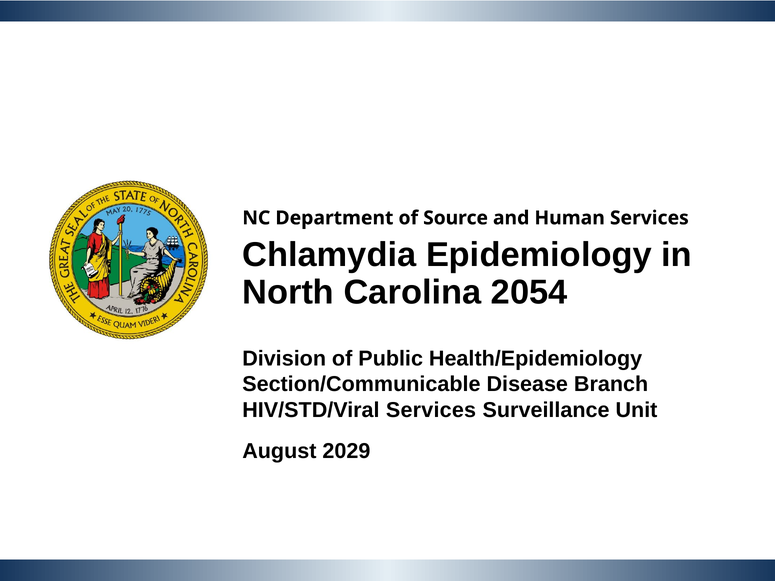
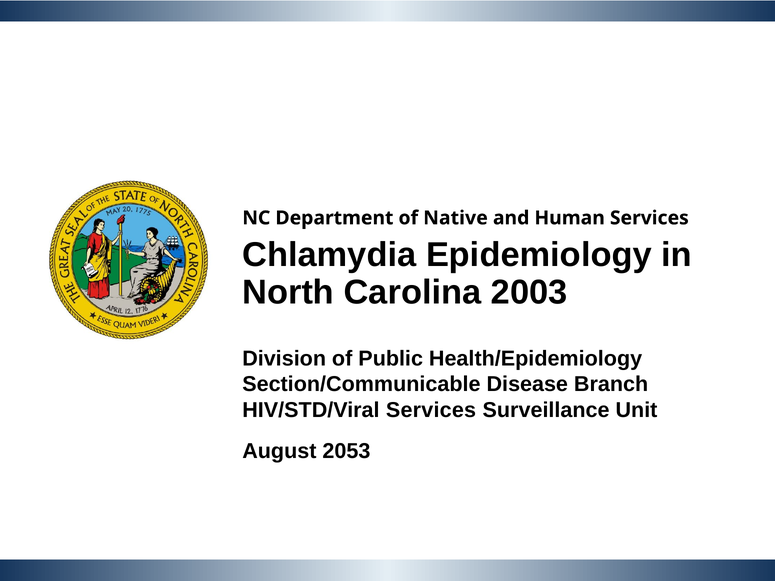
Source: Source -> Native
2054: 2054 -> 2003
2029: 2029 -> 2053
